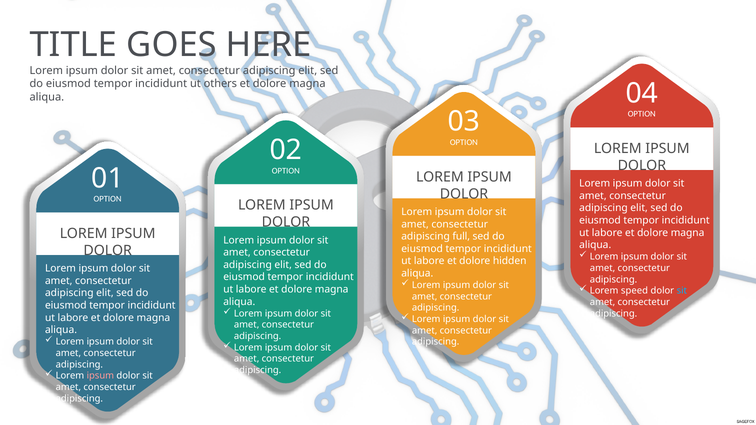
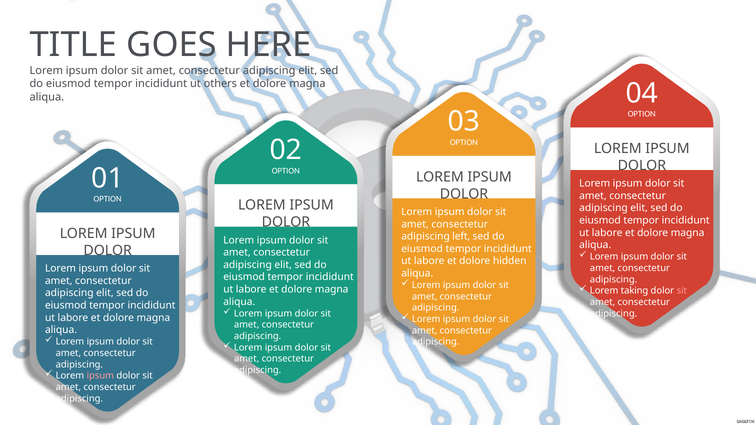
full: full -> left
speed: speed -> taking
sit at (682, 291) colour: light blue -> pink
